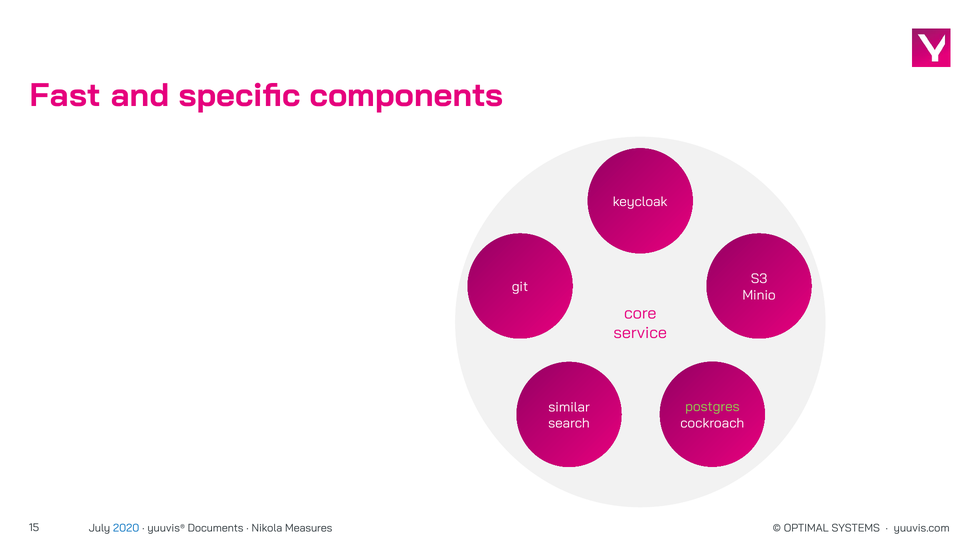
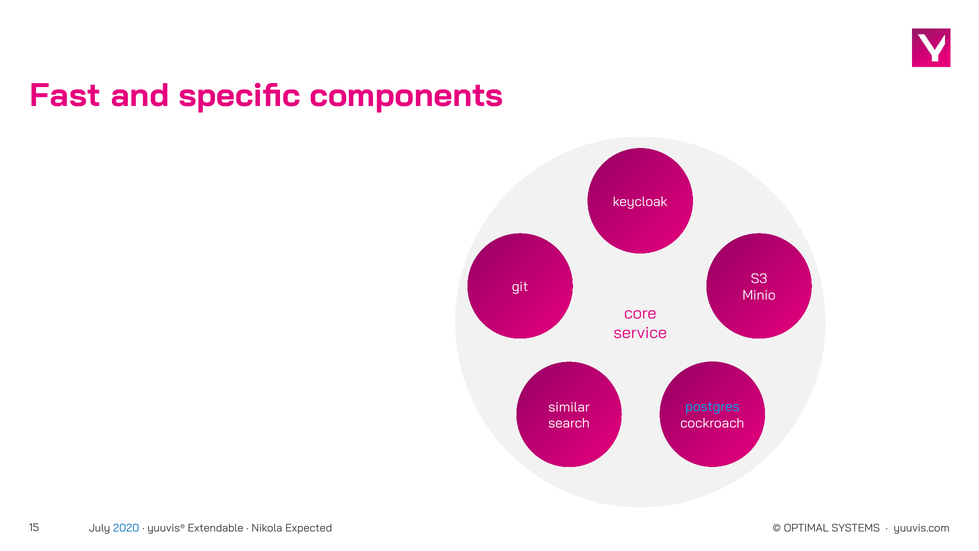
postgres colour: light green -> light blue
Documents: Documents -> Extendable
Measures: Measures -> Expected
